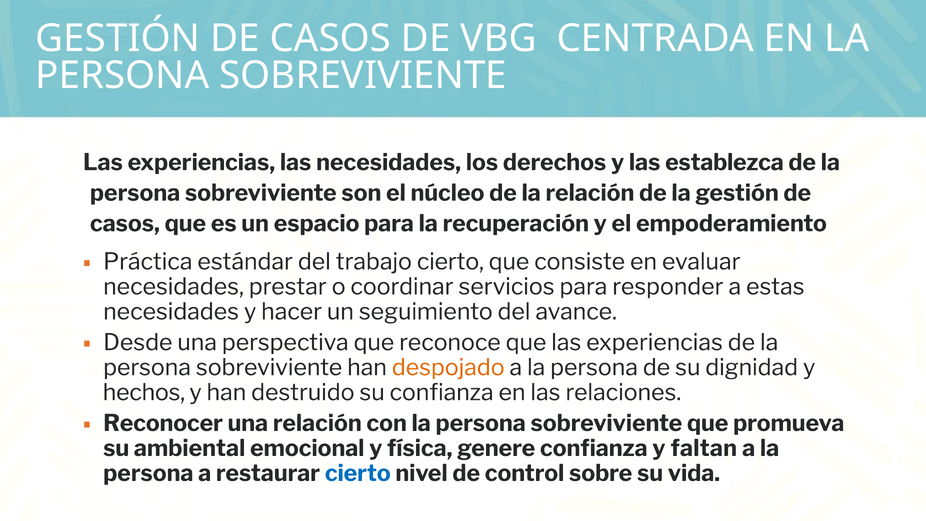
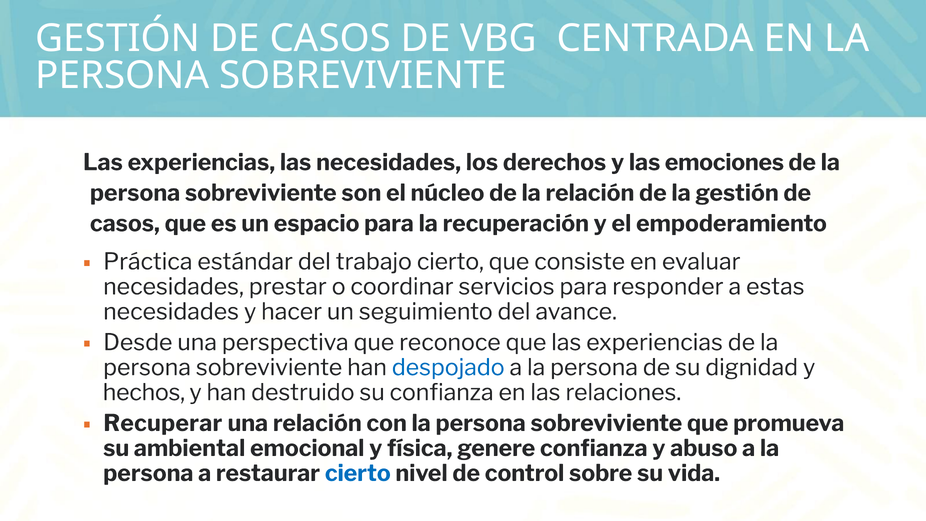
establezca: establezca -> emociones
despojado colour: orange -> blue
Reconocer: Reconocer -> Recuperar
faltan: faltan -> abuso
